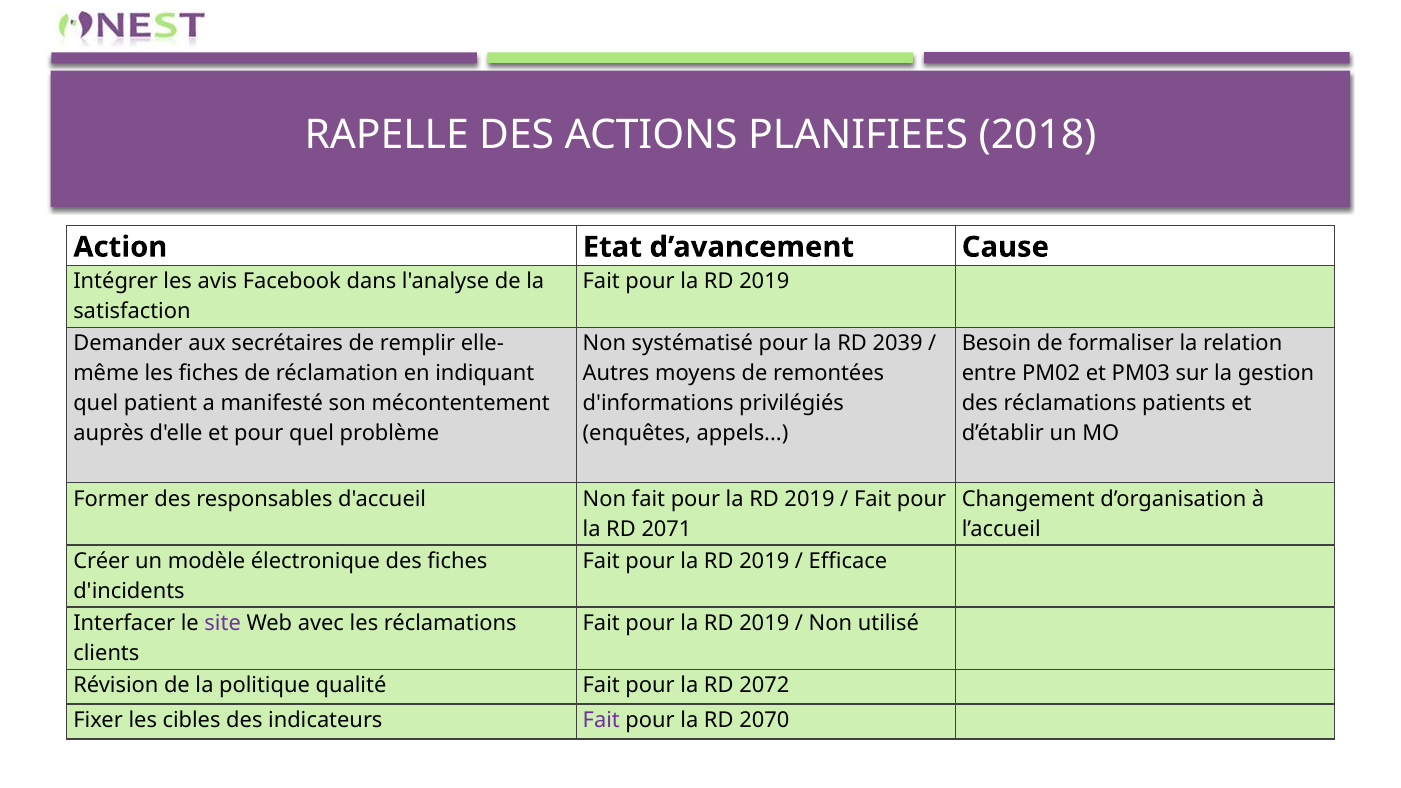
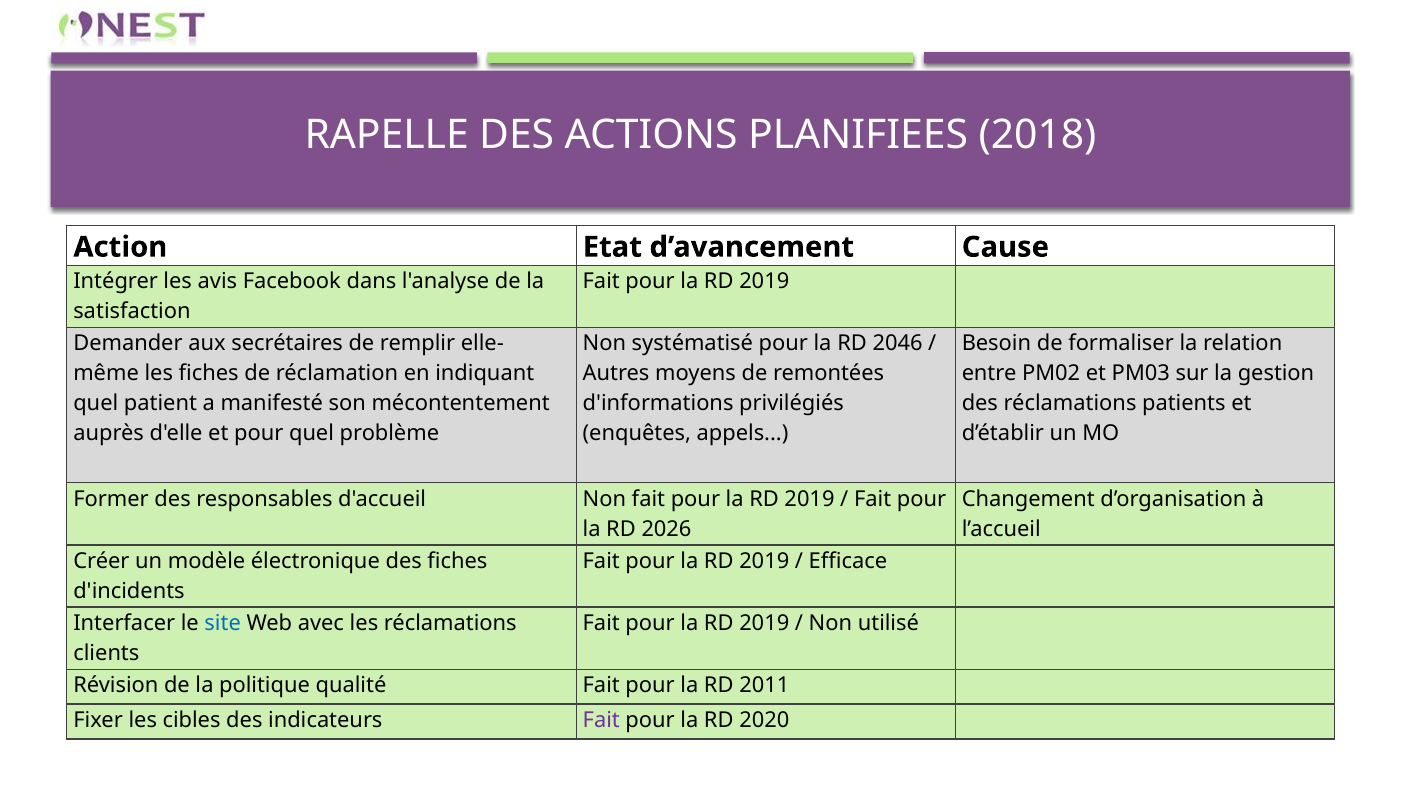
2039: 2039 -> 2046
2071: 2071 -> 2026
site colour: purple -> blue
2072: 2072 -> 2011
2070: 2070 -> 2020
